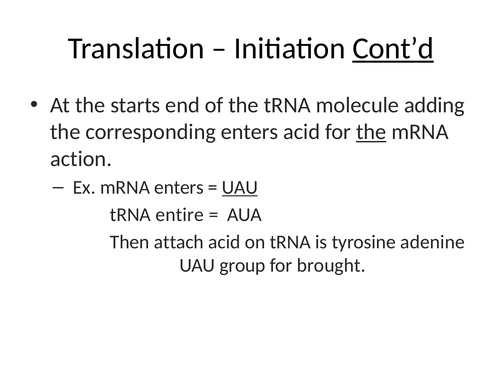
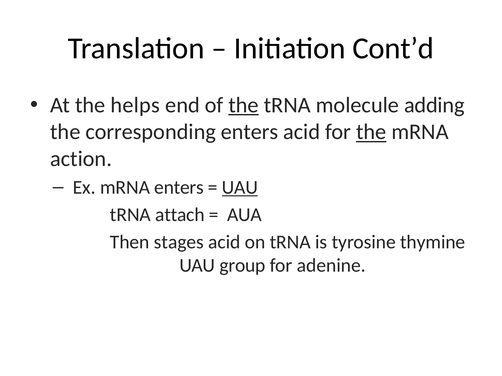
Cont’d underline: present -> none
starts: starts -> helps
the at (244, 105) underline: none -> present
entire: entire -> attach
attach: attach -> stages
adenine: adenine -> thymine
brought: brought -> adenine
